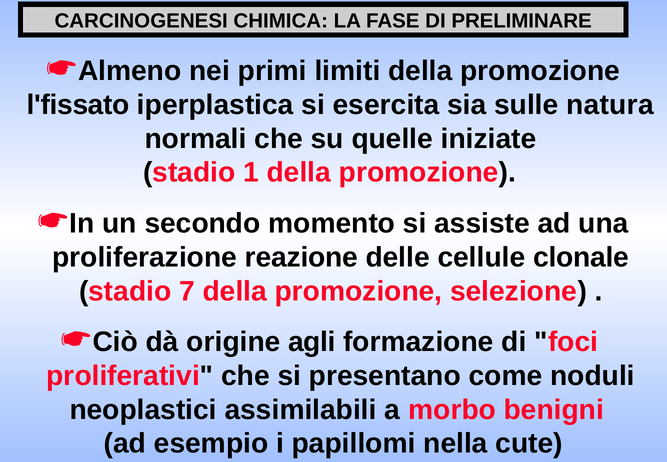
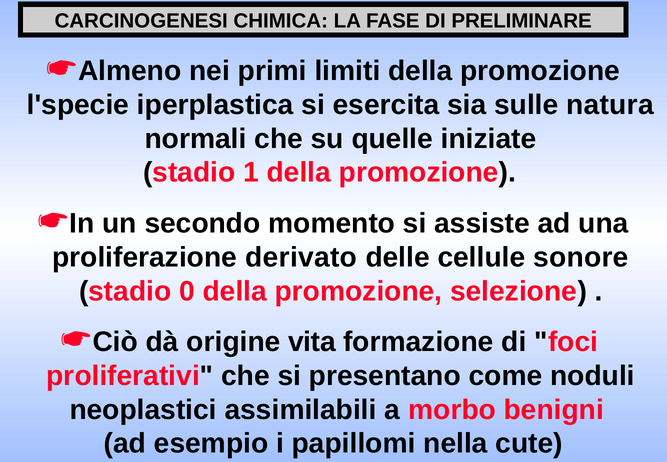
l'fissato: l'fissato -> l'specie
reazione: reazione -> derivato
clonale: clonale -> sonore
7: 7 -> 0
agli: agli -> vita
